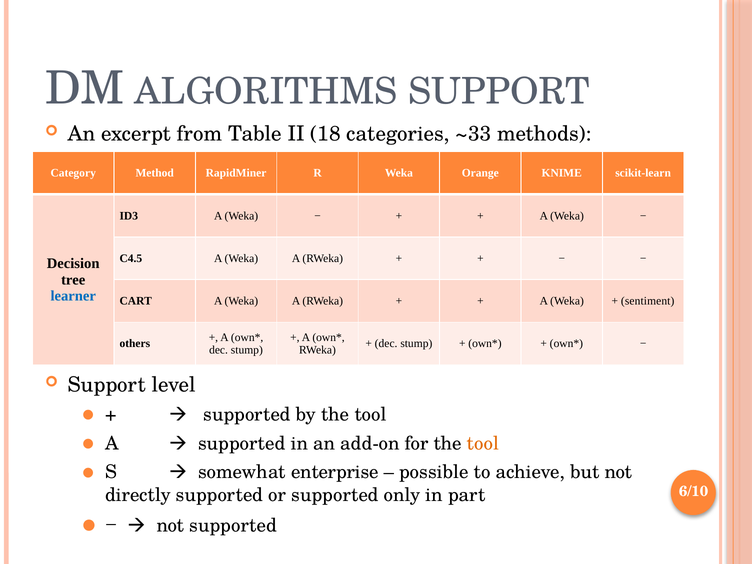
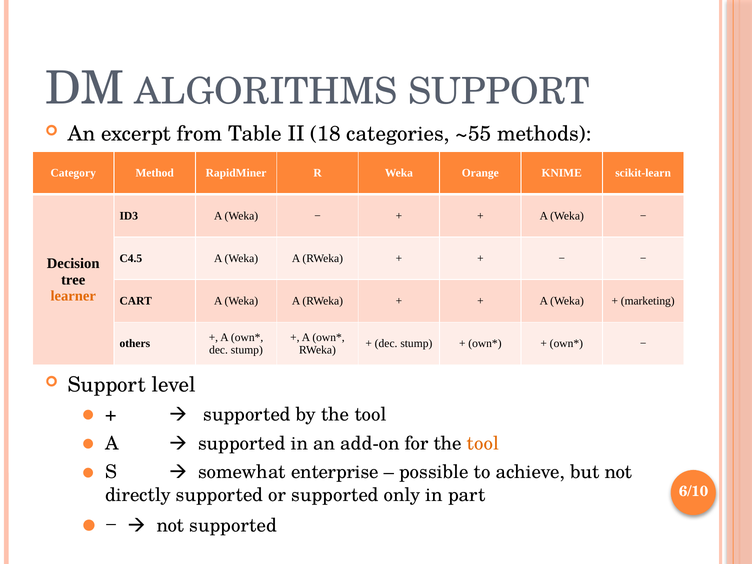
~33: ~33 -> ~55
learner colour: blue -> orange
sentiment: sentiment -> marketing
